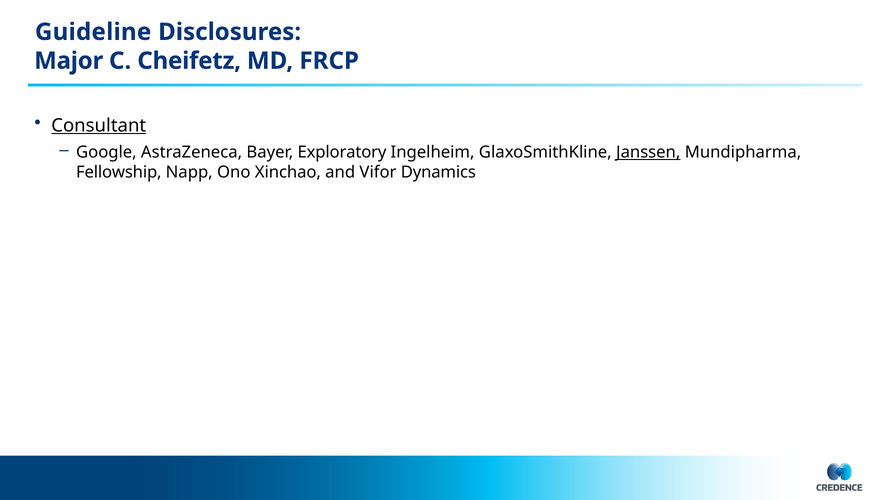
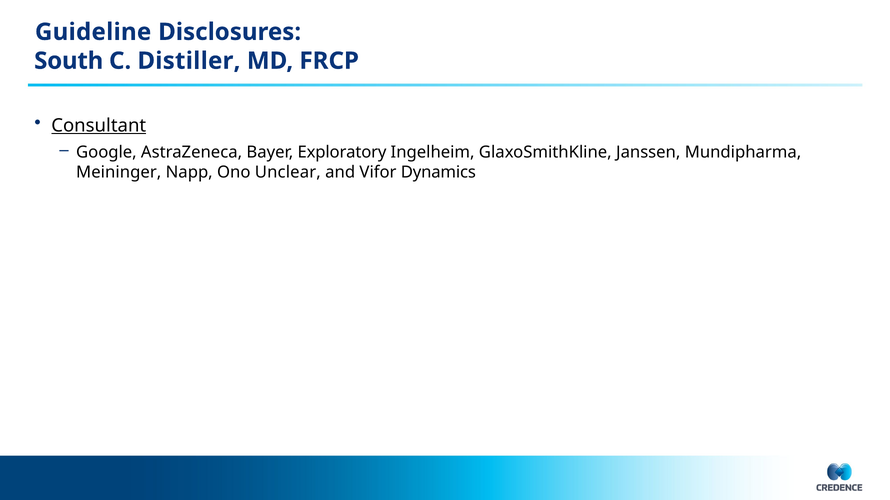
Major: Major -> South
Cheifetz: Cheifetz -> Distiller
Janssen underline: present -> none
Fellowship: Fellowship -> Meininger
Xinchao: Xinchao -> Unclear
